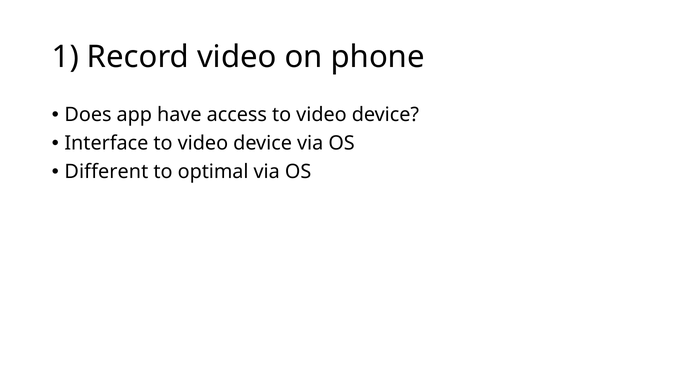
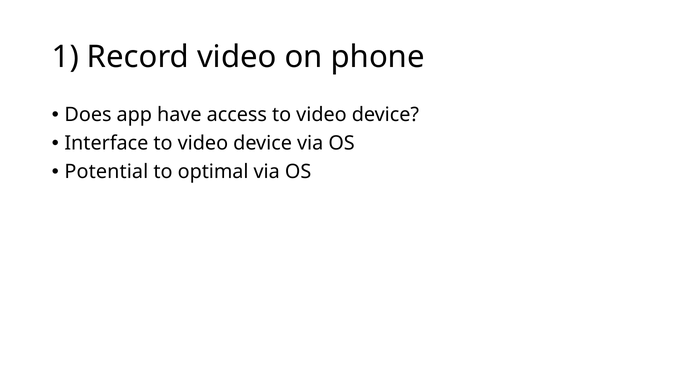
Different: Different -> Potential
